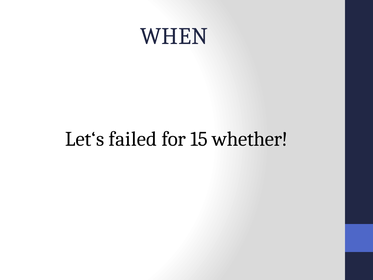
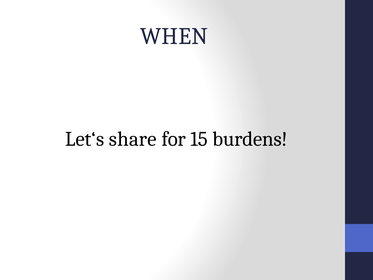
failed: failed -> share
whether: whether -> burdens
